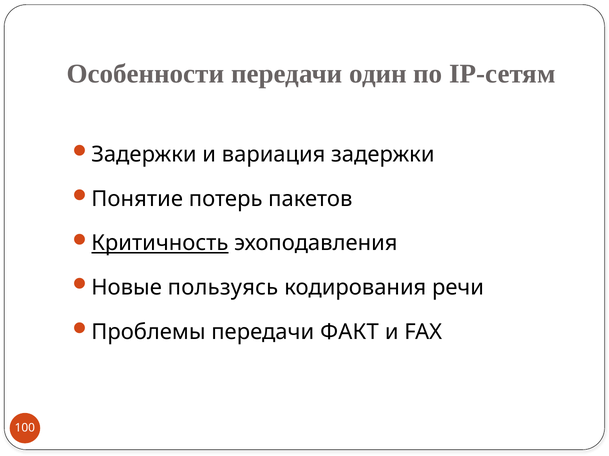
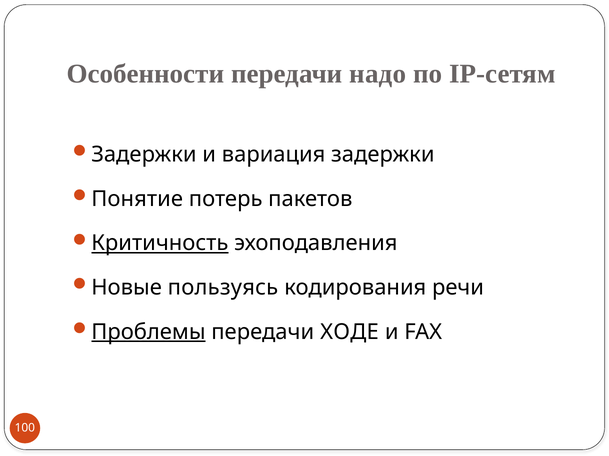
один: один -> надо
Проблемы underline: none -> present
ФАКТ: ФАКТ -> ХОДЕ
